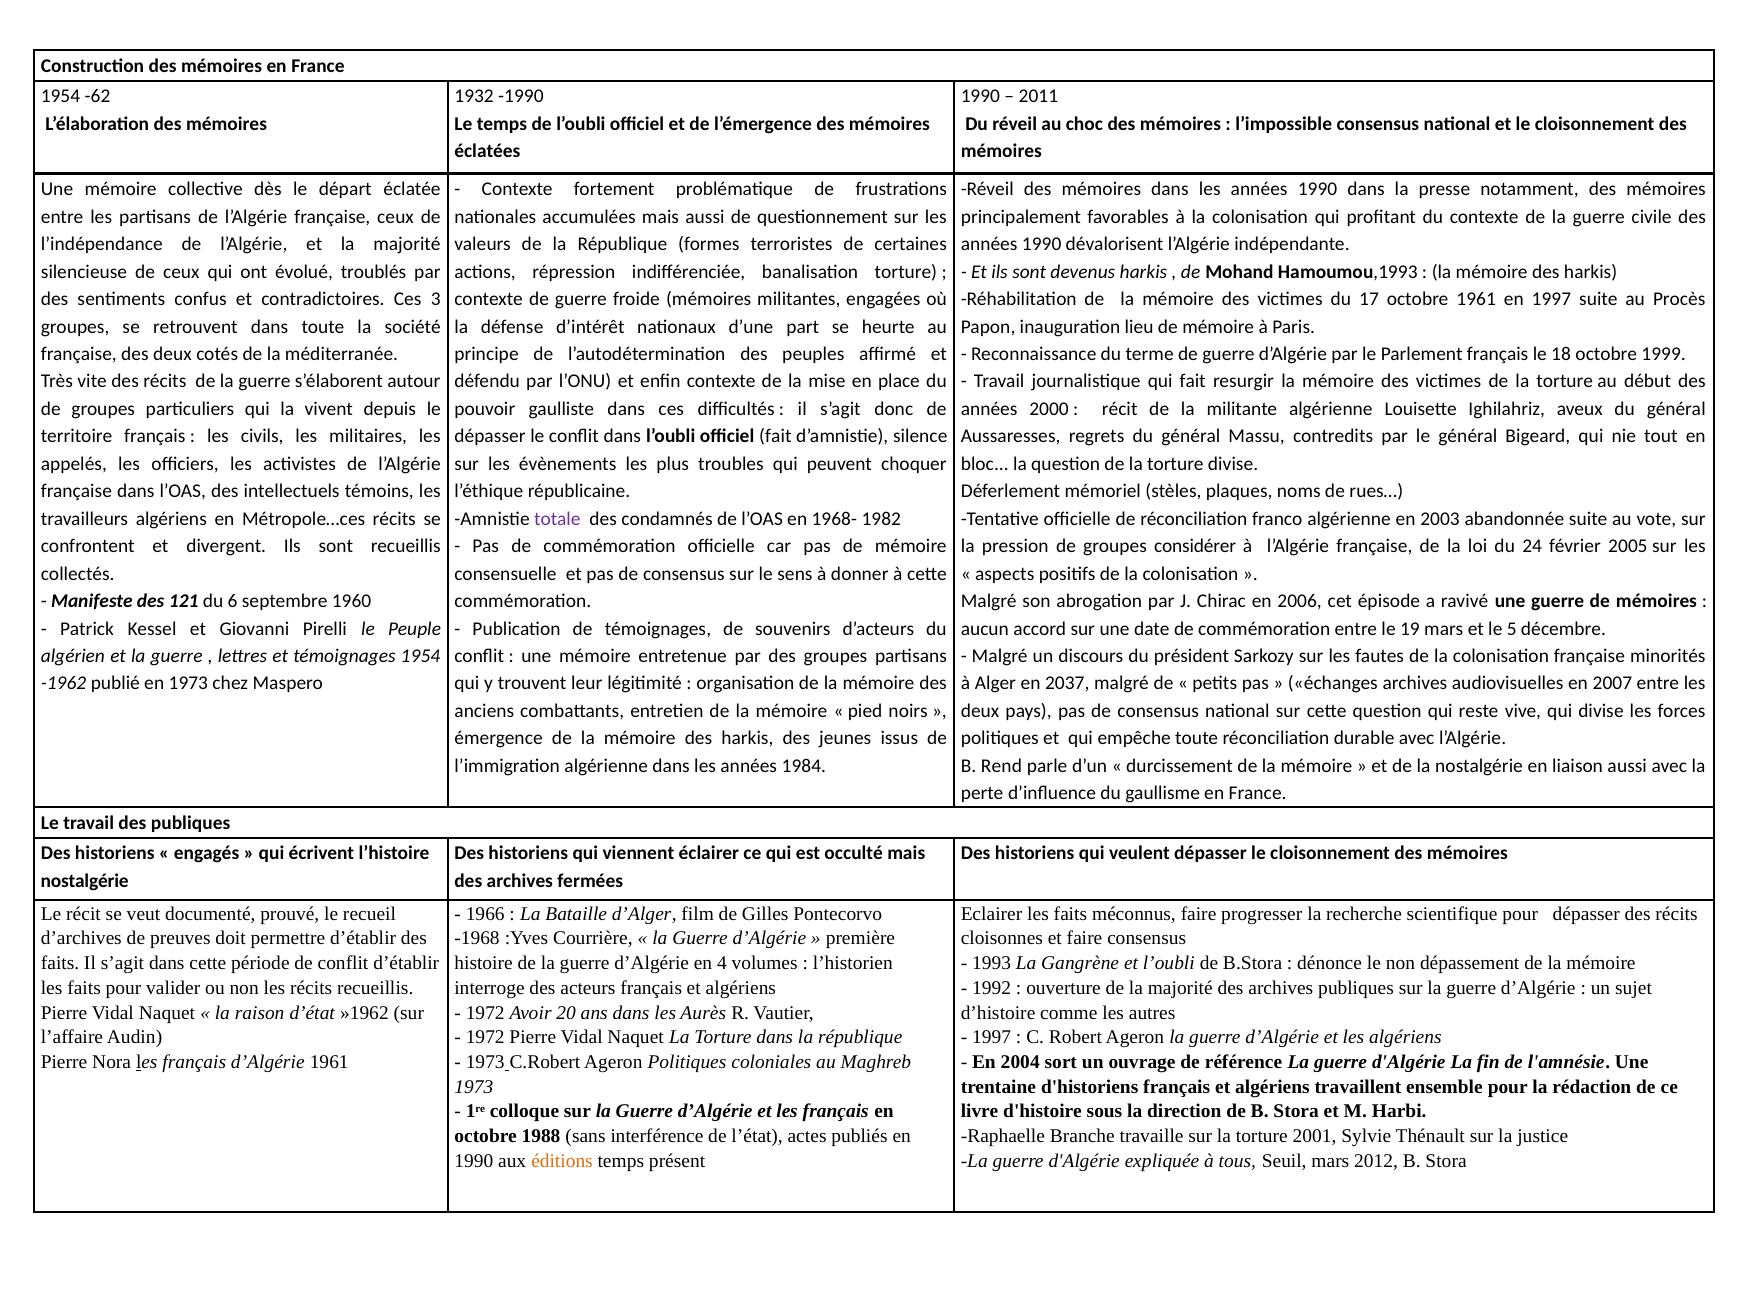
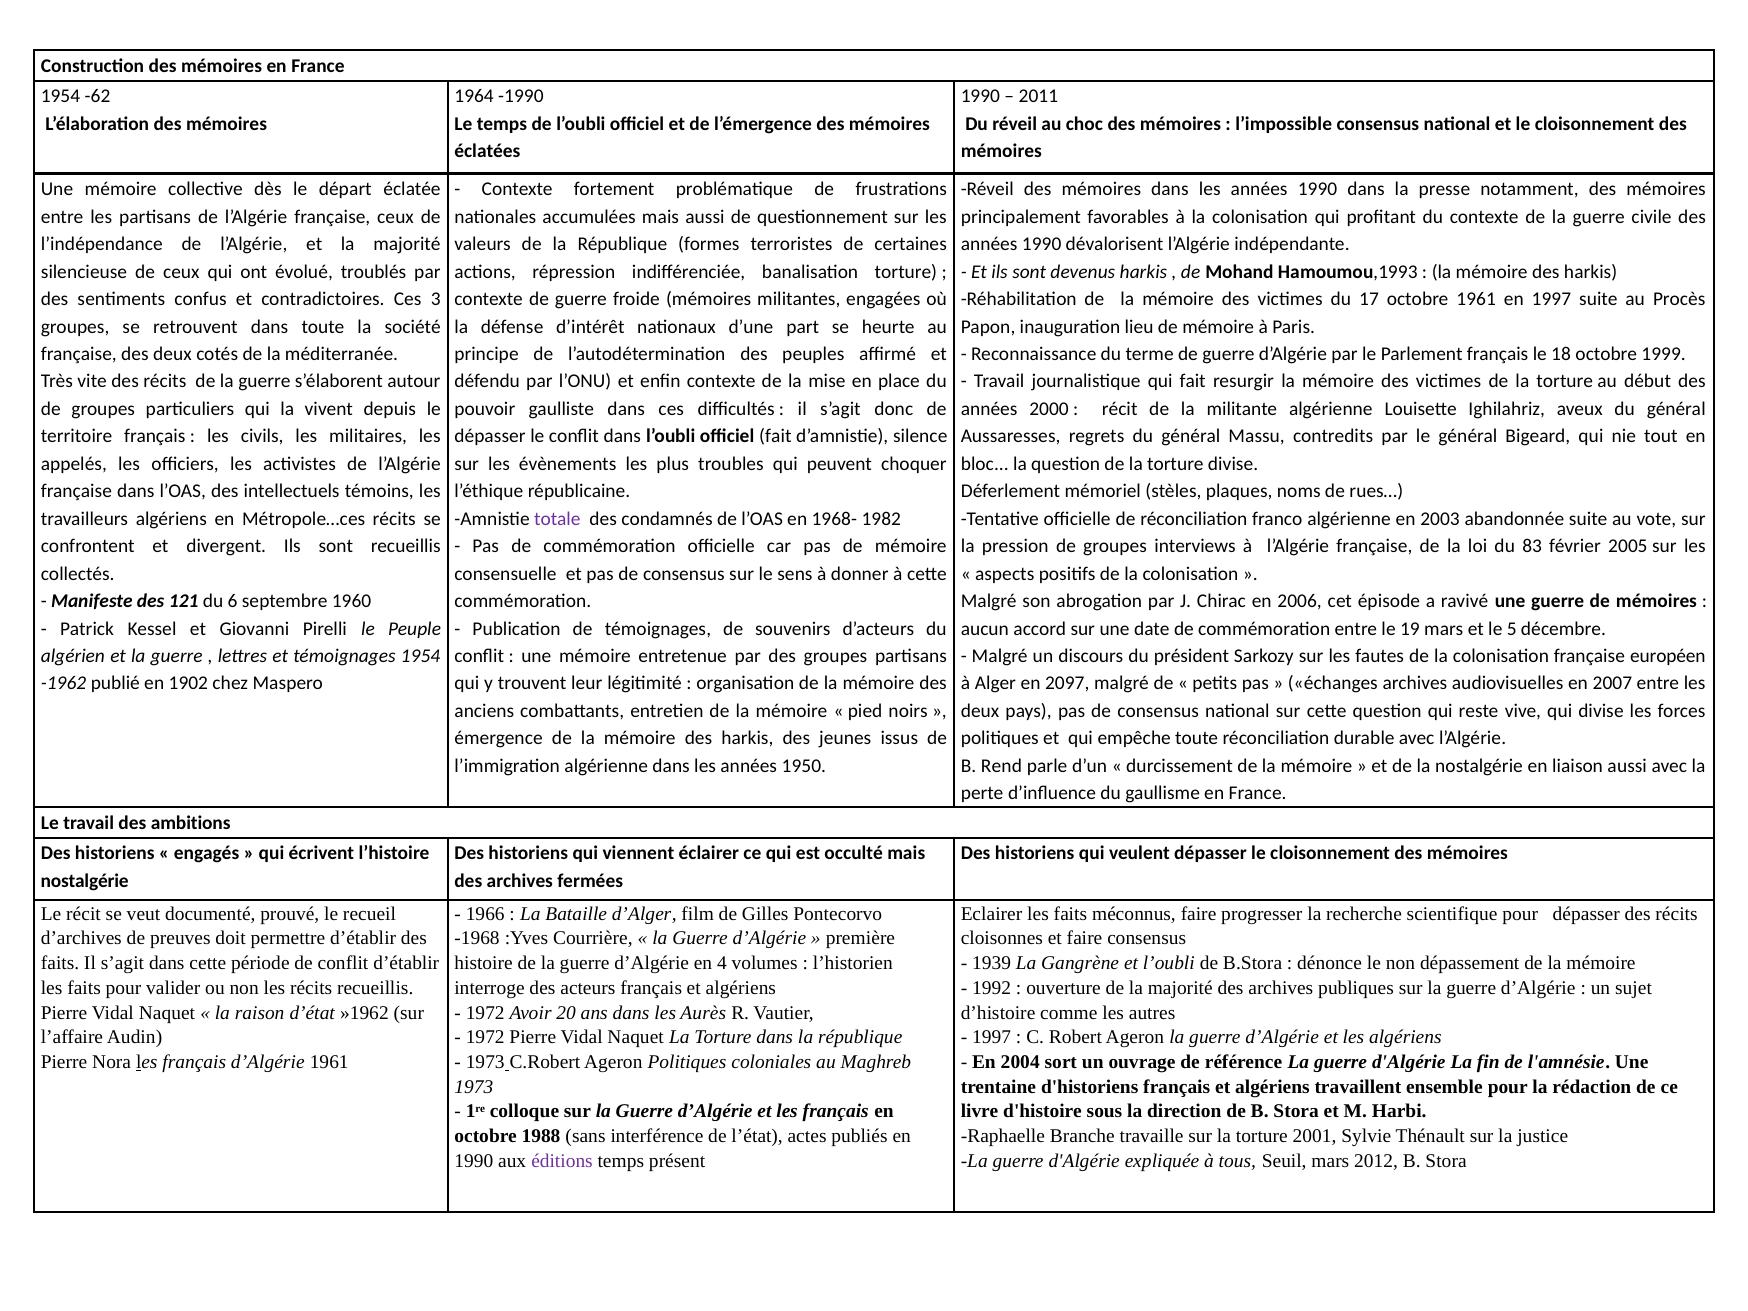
1932: 1932 -> 1964
considérer: considérer -> interviews
24: 24 -> 83
minorités: minorités -> européen
en 1973: 1973 -> 1902
2037: 2037 -> 2097
1984: 1984 -> 1950
des publiques: publiques -> ambitions
1993: 1993 -> 1939
éditions colour: orange -> purple
